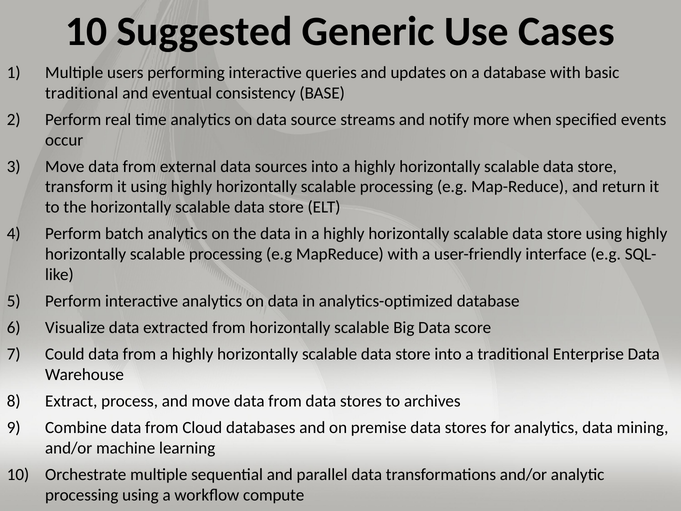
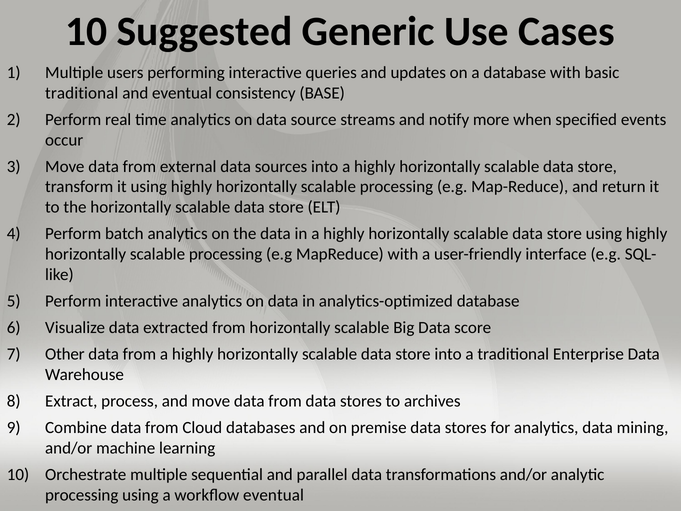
Could: Could -> Other
workflow compute: compute -> eventual
